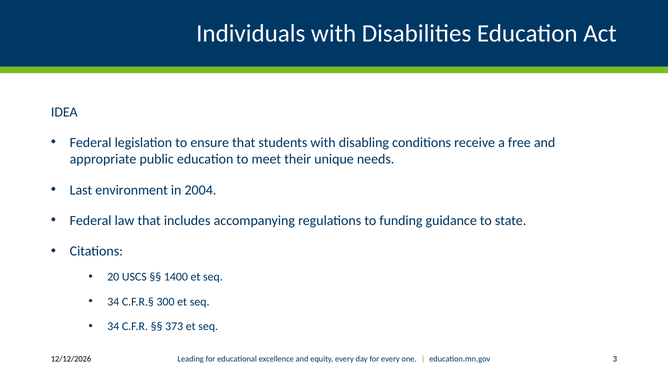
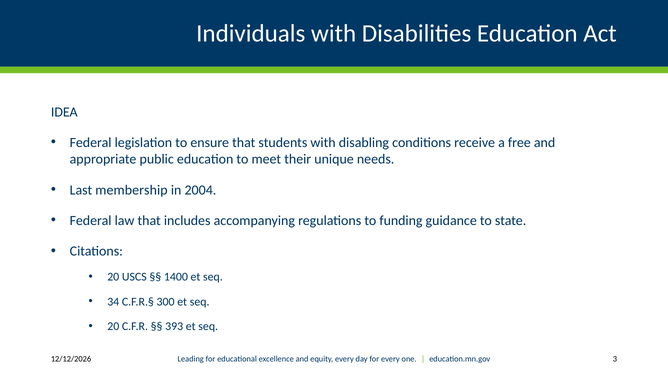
environment: environment -> membership
34 at (113, 326): 34 -> 20
373: 373 -> 393
